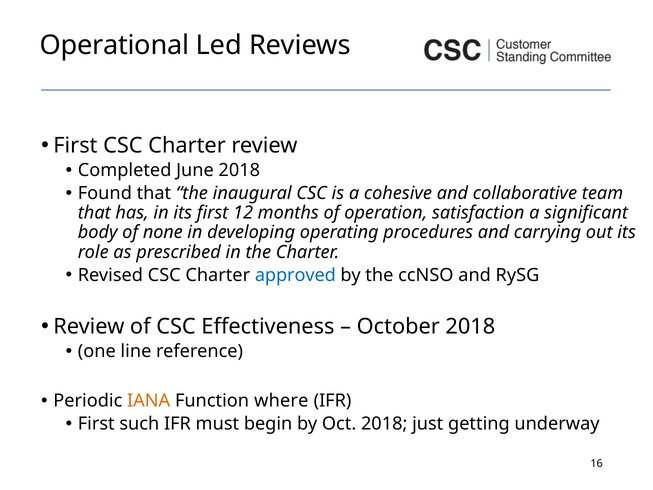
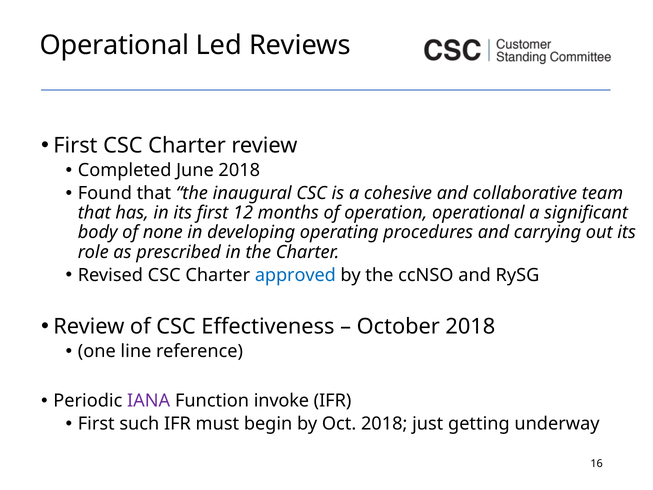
operation satisfaction: satisfaction -> operational
IANA colour: orange -> purple
where: where -> invoke
